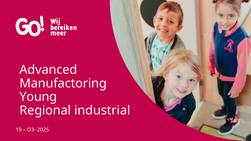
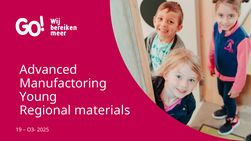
industrial: industrial -> materials
